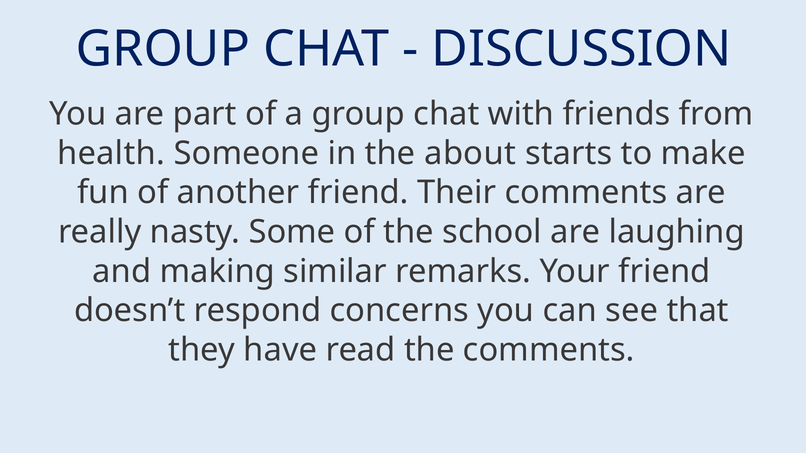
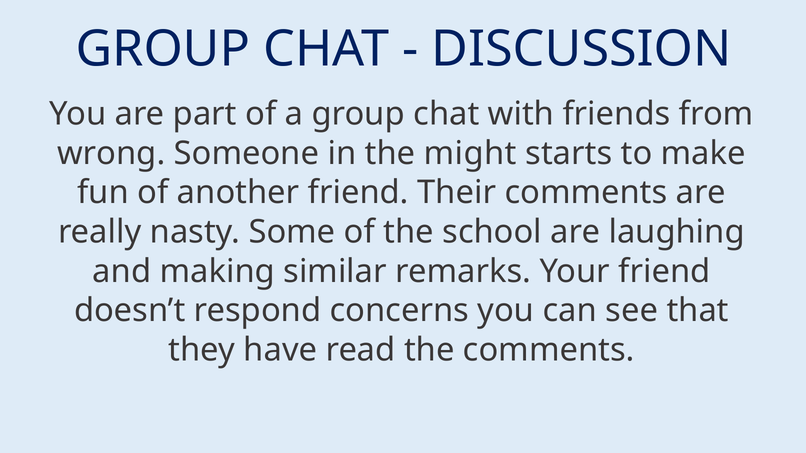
health: health -> wrong
about: about -> might
